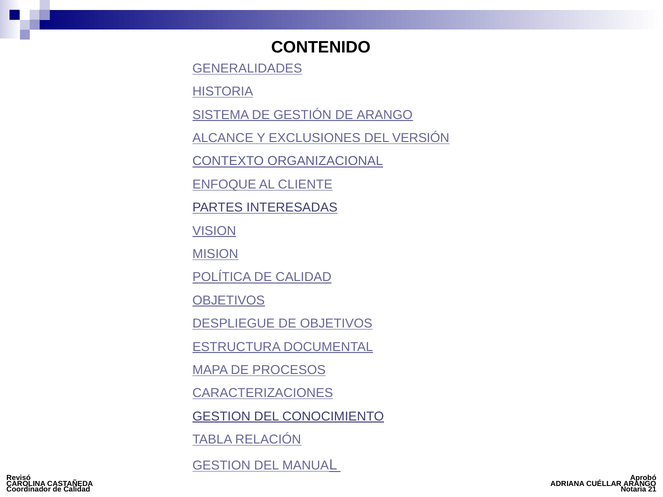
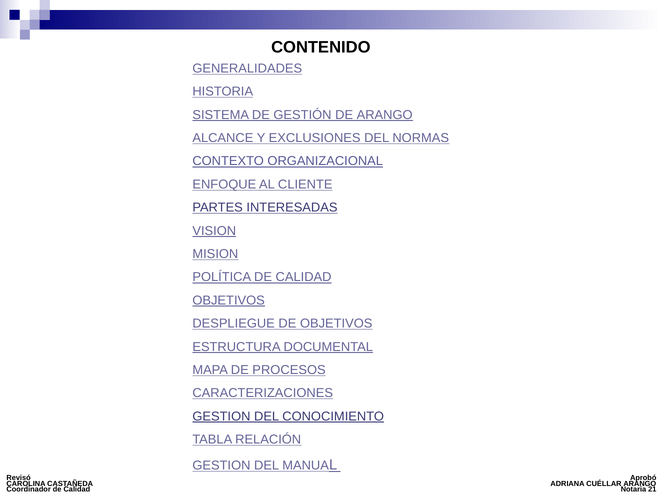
VERSIÓN: VERSIÓN -> NORMAS
